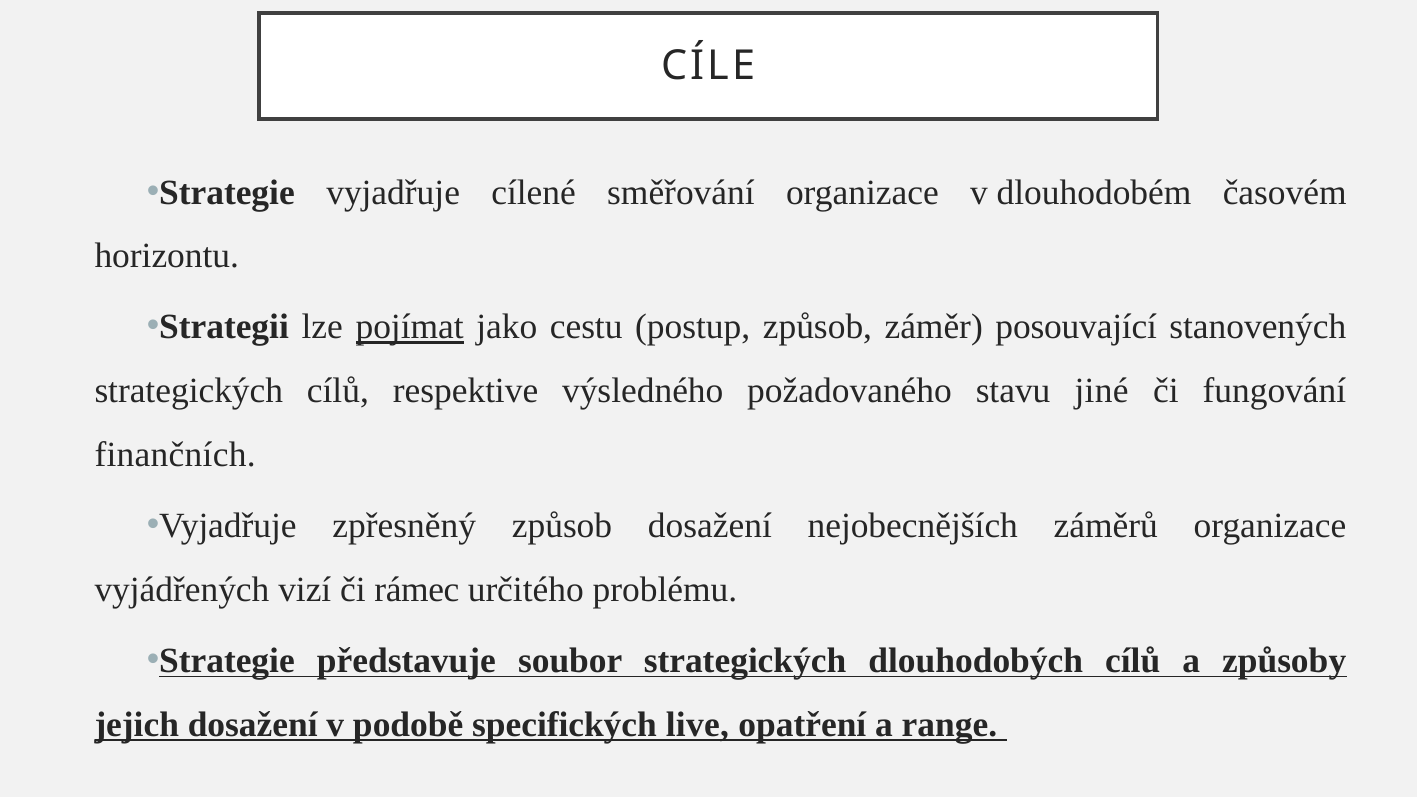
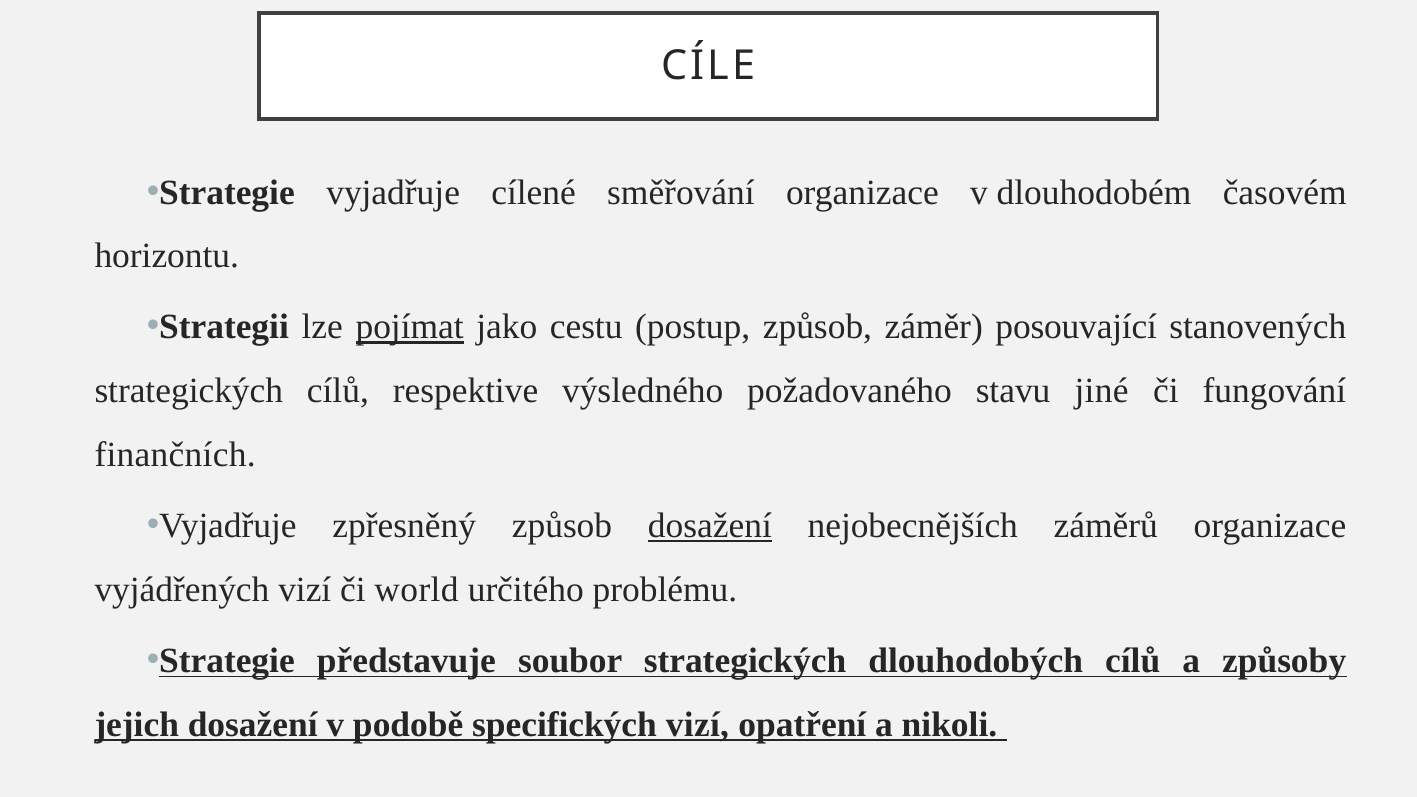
dosažení at (710, 526) underline: none -> present
rámec: rámec -> world
specifických live: live -> vizí
range: range -> nikoli
